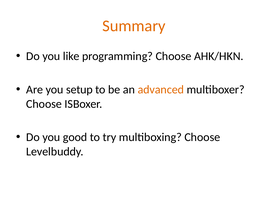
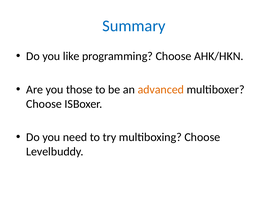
Summary colour: orange -> blue
setup: setup -> those
good: good -> need
